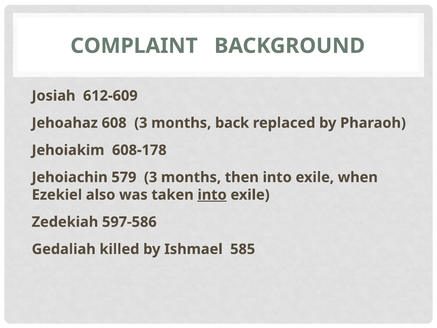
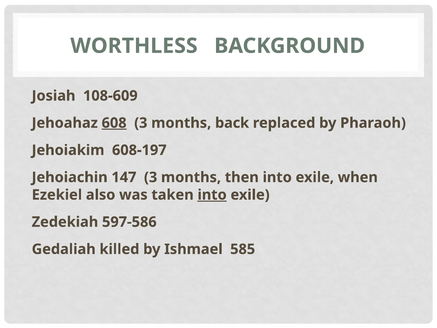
COMPLAINT: COMPLAINT -> WORTHLESS
612-609: 612-609 -> 108-609
608 underline: none -> present
608-178: 608-178 -> 608-197
579: 579 -> 147
